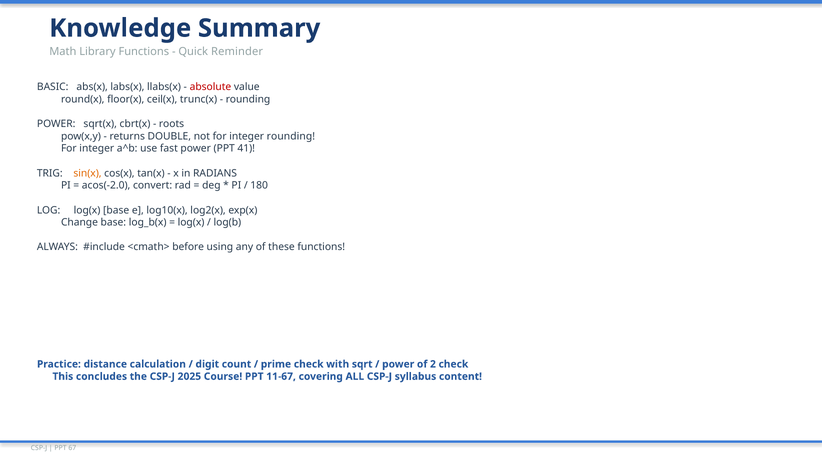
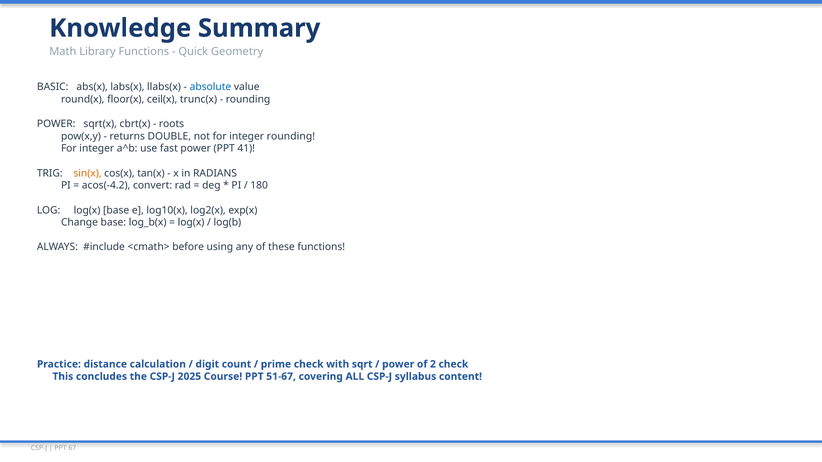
Reminder: Reminder -> Geometry
absolute colour: red -> blue
acos(-2.0: acos(-2.0 -> acos(-4.2
11-67: 11-67 -> 51-67
